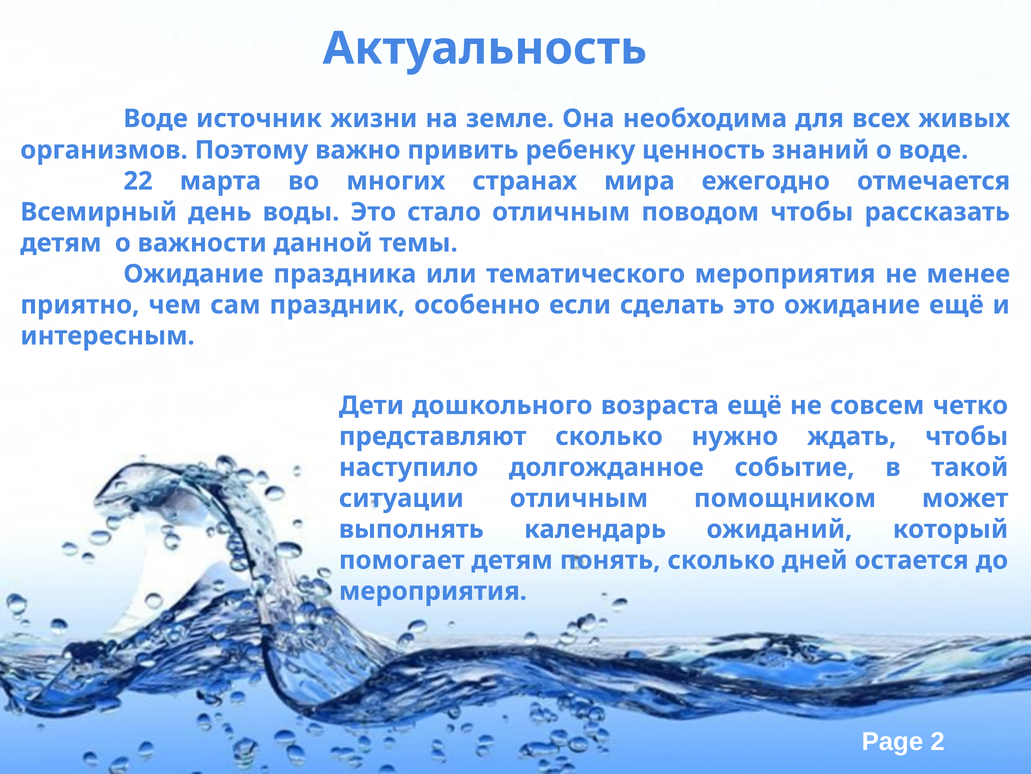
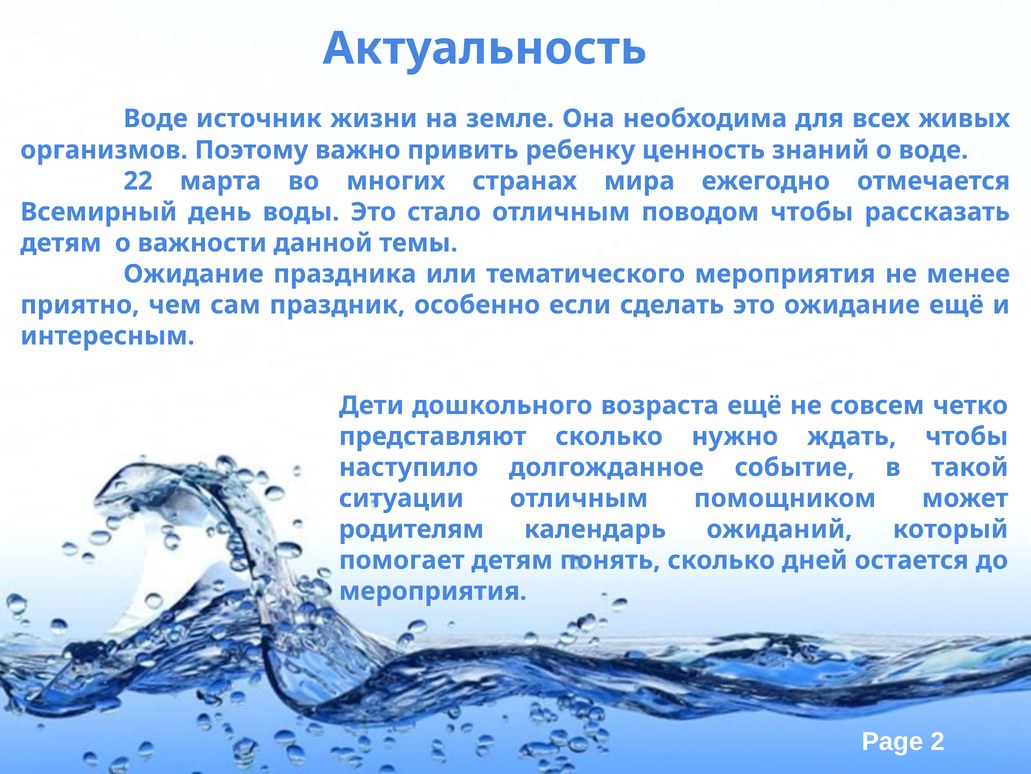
выполнять: выполнять -> родителям
